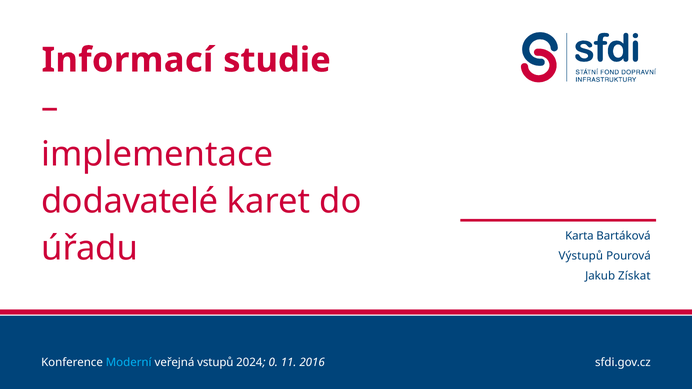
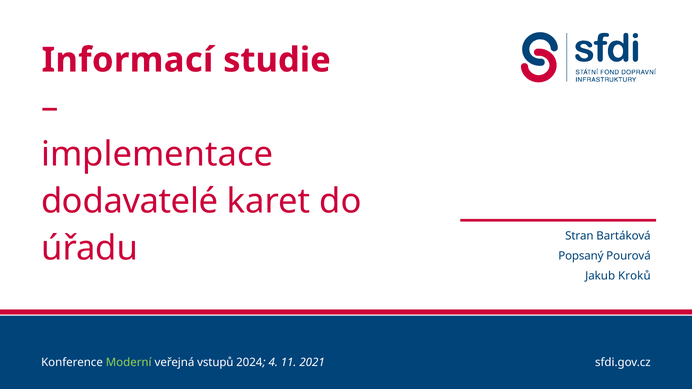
Karta: Karta -> Stran
Výstupů: Výstupů -> Popsaný
Získat: Získat -> Kroků
Moderní colour: light blue -> light green
0: 0 -> 4
2016: 2016 -> 2021
